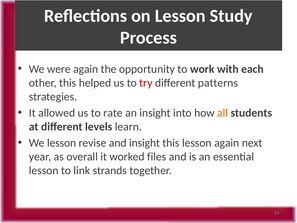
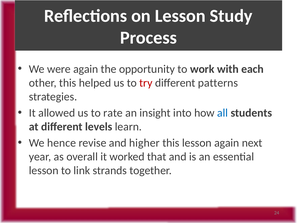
all colour: orange -> blue
We lesson: lesson -> hence
and insight: insight -> higher
files: files -> that
